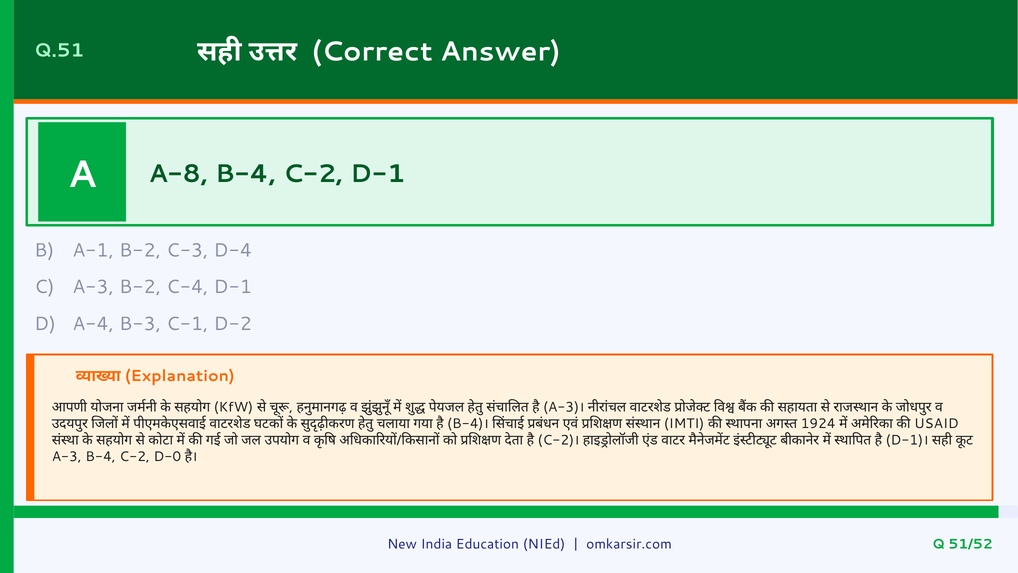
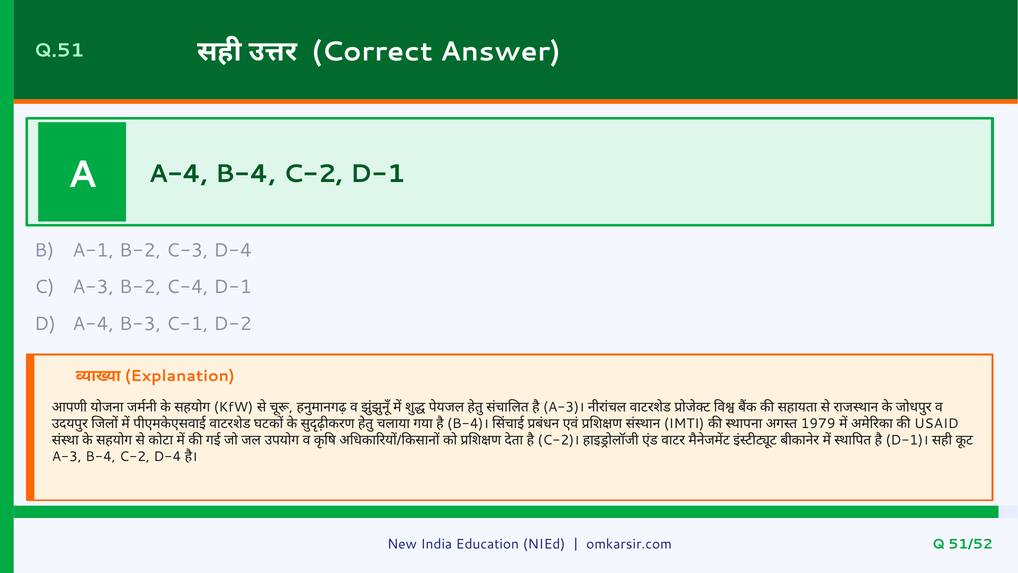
A A-8: A-8 -> A-4
1924: 1924 -> 1979
C-2 D-0: D-0 -> D-4
